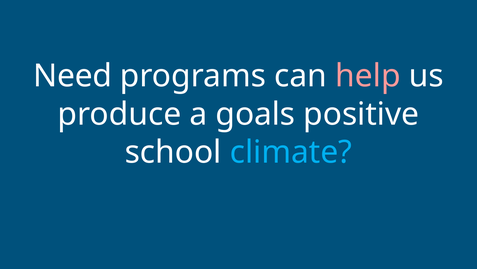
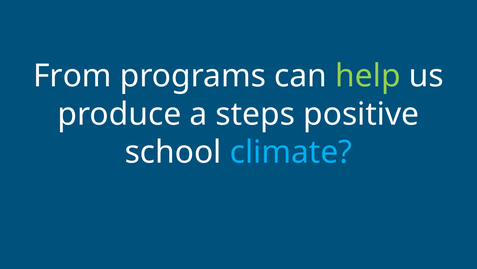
Need: Need -> From
help colour: pink -> light green
goals: goals -> steps
